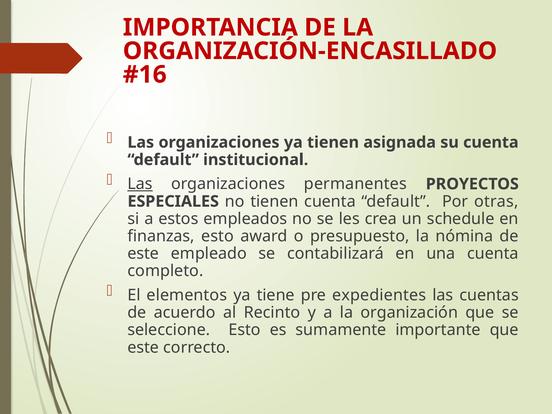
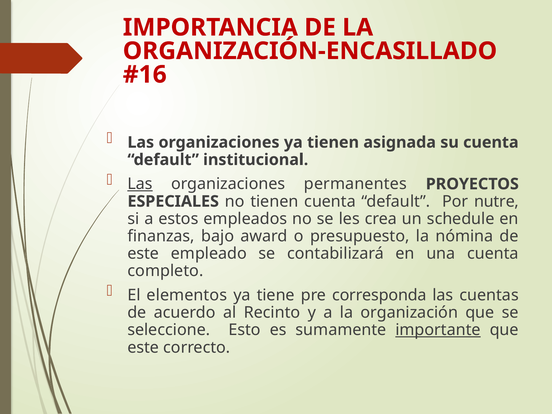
otras: otras -> nutre
finanzas esto: esto -> bajo
expedientes: expedientes -> corresponda
importante underline: none -> present
